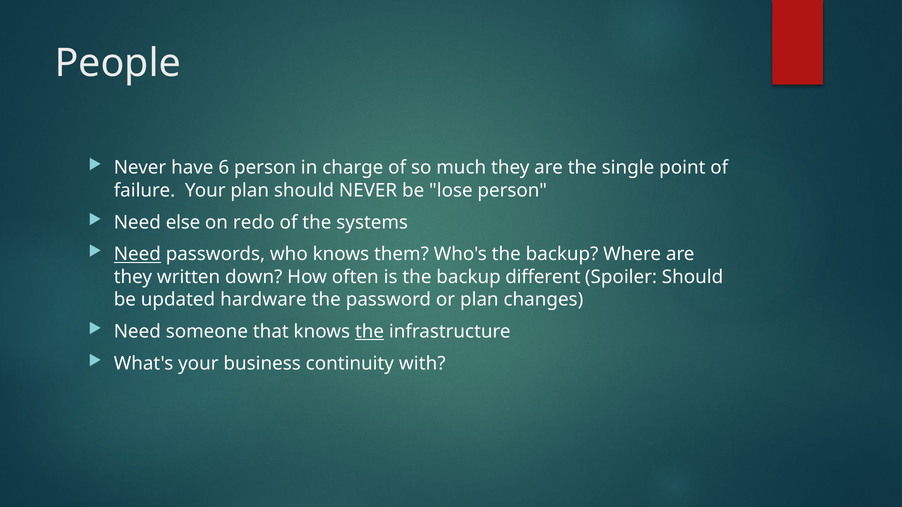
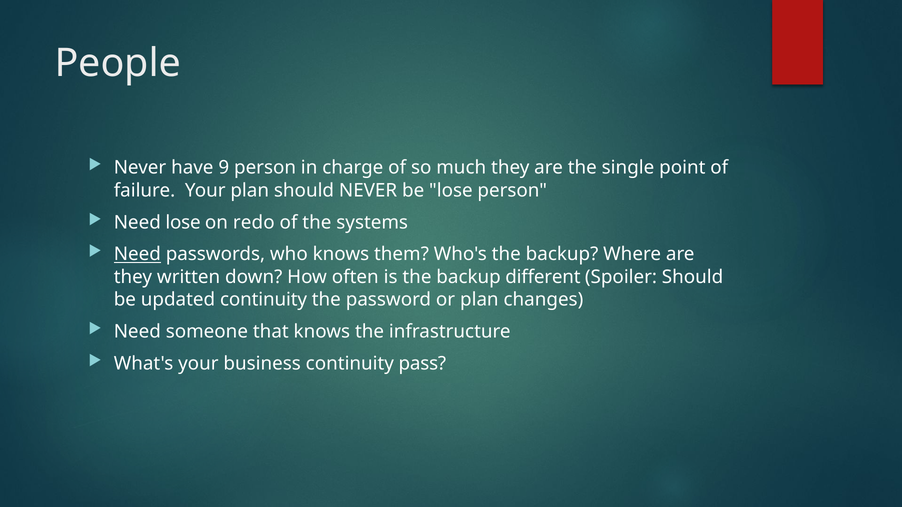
6: 6 -> 9
Need else: else -> lose
updated hardware: hardware -> continuity
the at (370, 332) underline: present -> none
with: with -> pass
